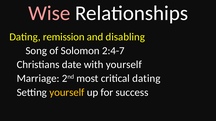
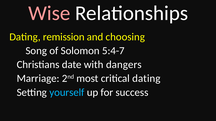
disabling: disabling -> choosing
2:4-7: 2:4-7 -> 5:4-7
with yourself: yourself -> dangers
yourself at (67, 93) colour: yellow -> light blue
